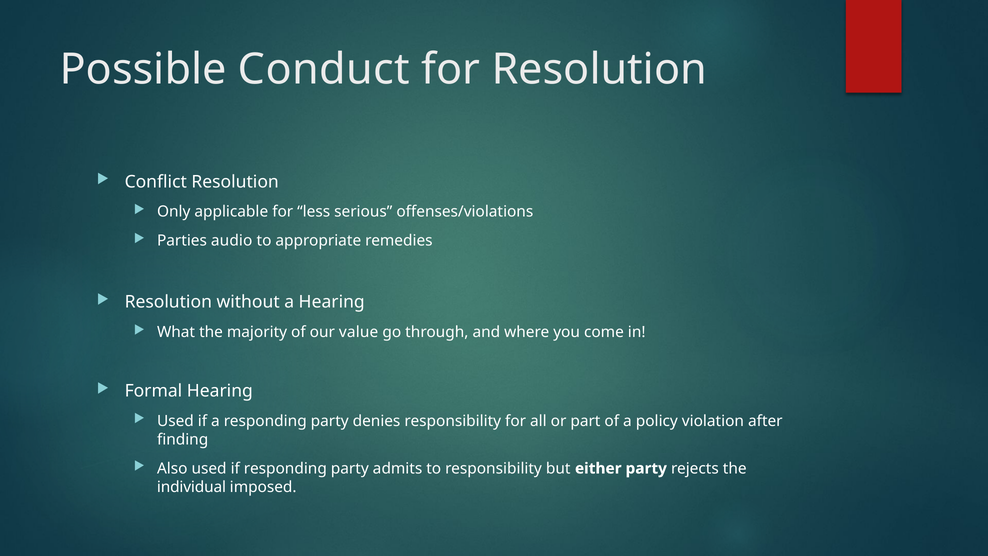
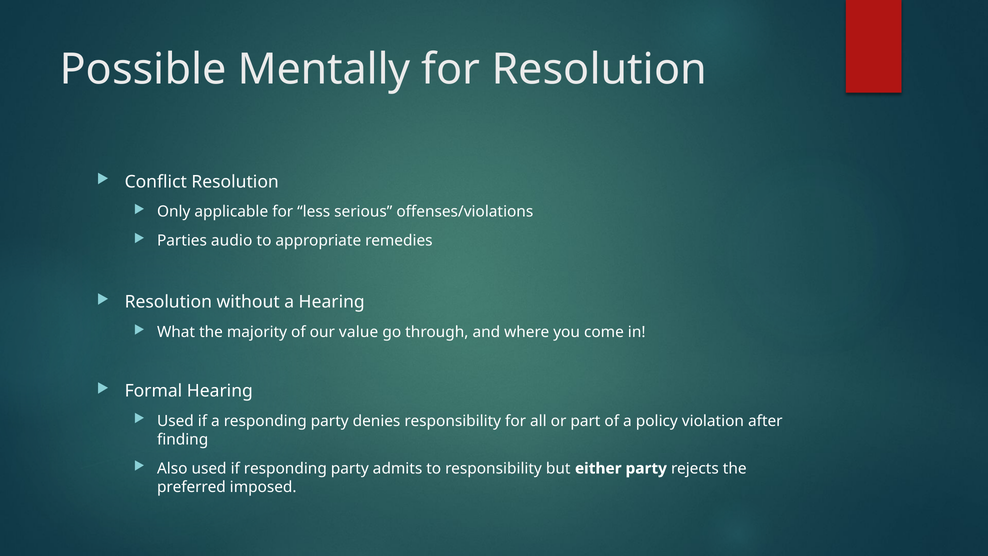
Conduct: Conduct -> Mentally
individual: individual -> preferred
